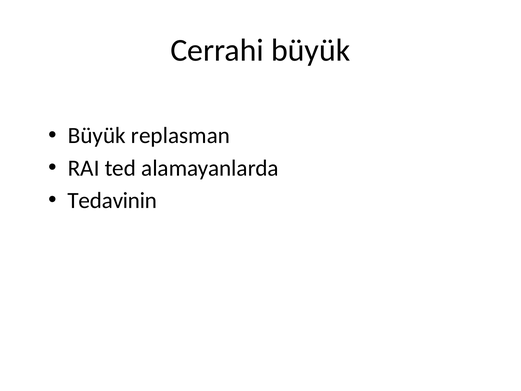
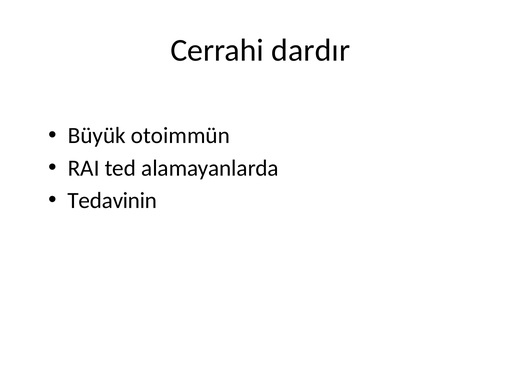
Cerrahi büyük: büyük -> dardır
replasman: replasman -> otoimmün
